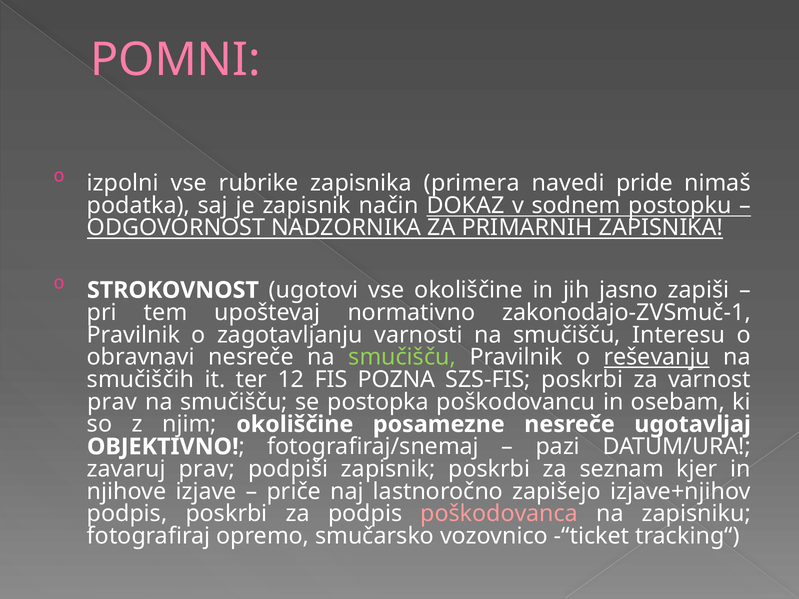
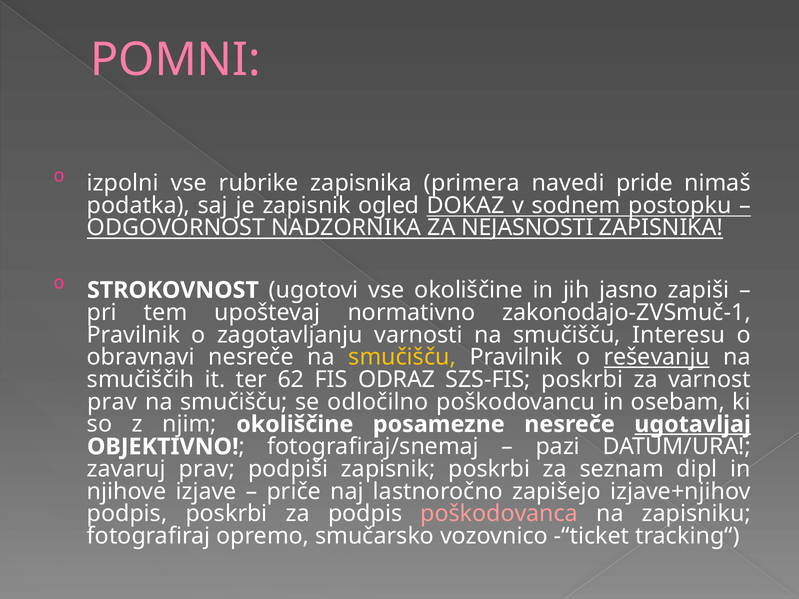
način: način -> ogled
PRIMARNIH: PRIMARNIH -> NEJASNOSTI
smučišču at (402, 357) colour: light green -> yellow
12: 12 -> 62
POZNA: POZNA -> ODRAZ
postopka: postopka -> odločilno
ugotavljaj underline: none -> present
kjer: kjer -> dipl
